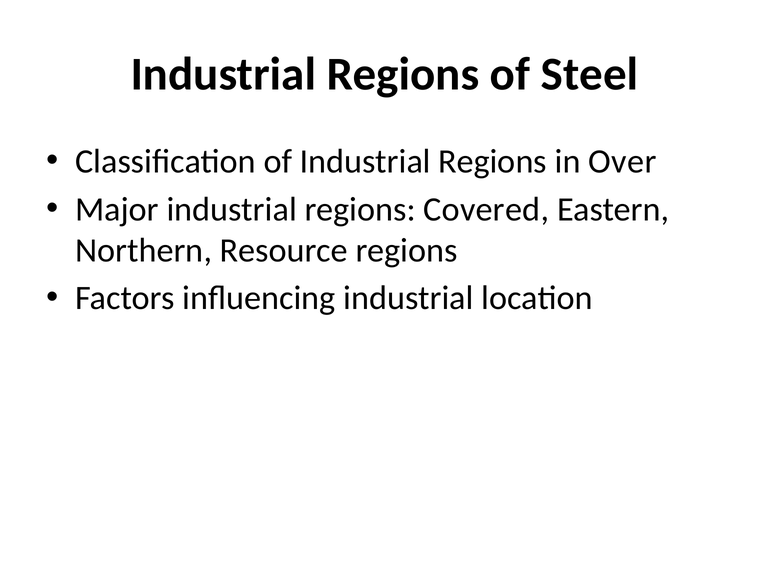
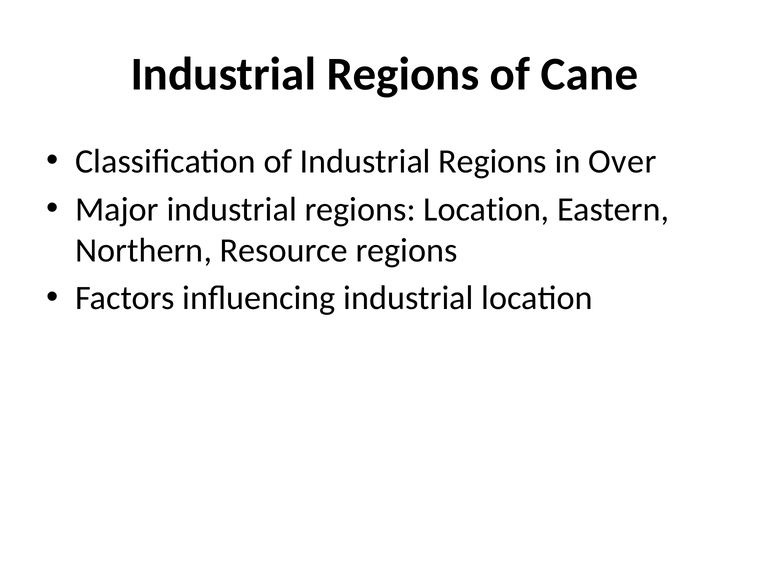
Steel: Steel -> Cane
regions Covered: Covered -> Location
